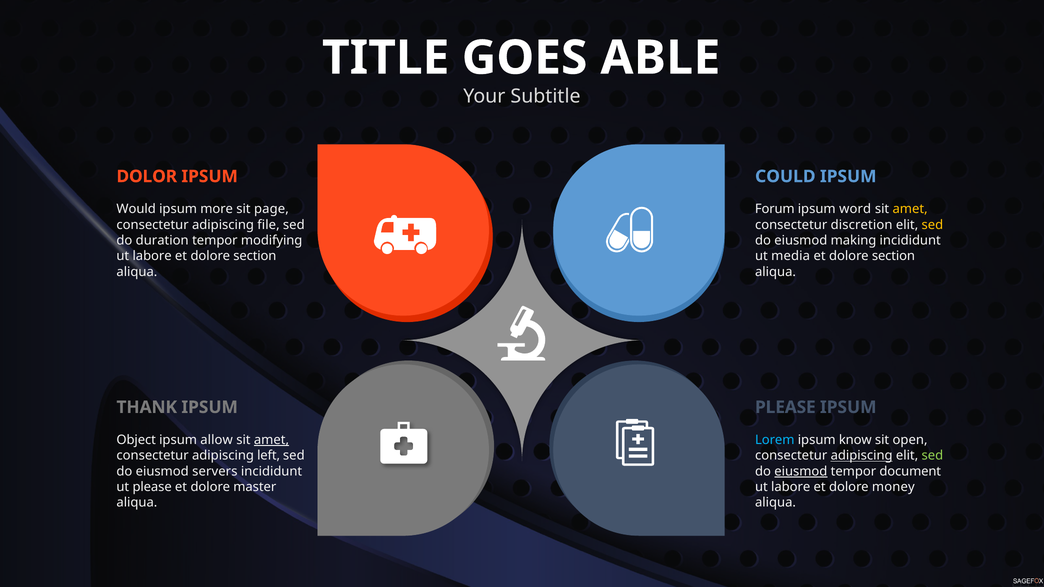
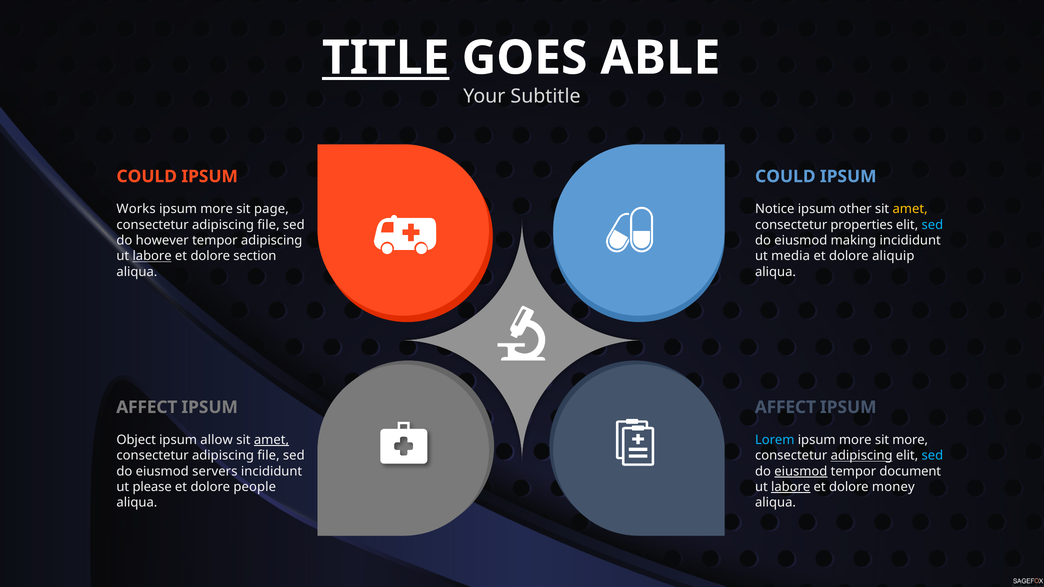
TITLE underline: none -> present
DOLOR at (147, 177): DOLOR -> COULD
Would: Would -> Works
Forum: Forum -> Notice
word: word -> other
discretion: discretion -> properties
sed at (932, 225) colour: yellow -> light blue
duration: duration -> however
tempor modifying: modifying -> adipiscing
labore at (152, 256) underline: none -> present
section at (893, 256): section -> aliquip
THANK at (147, 407): THANK -> AFFECT
PLEASE at (785, 407): PLEASE -> AFFECT
know at (855, 440): know -> more
sit open: open -> more
left at (269, 456): left -> file
sed at (932, 456) colour: light green -> light blue
master: master -> people
labore at (791, 487) underline: none -> present
